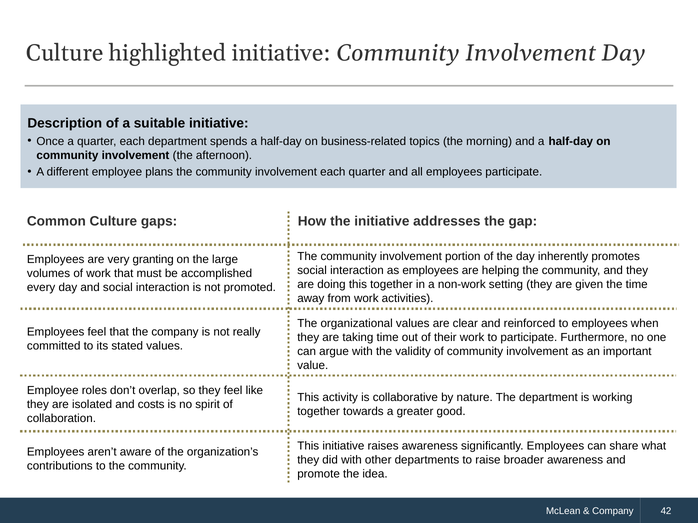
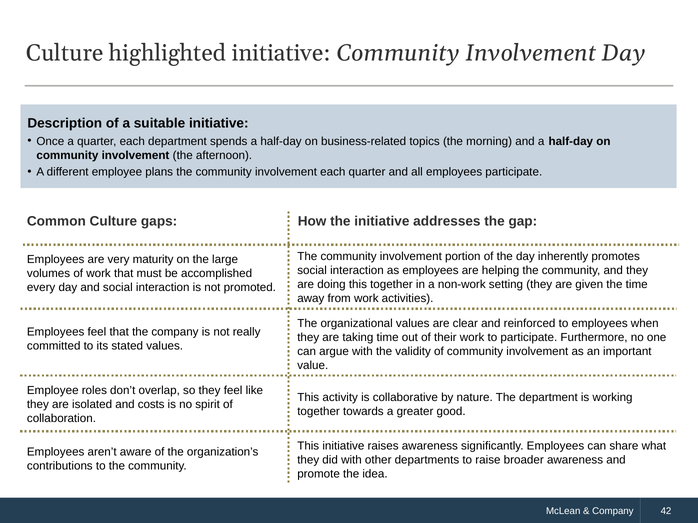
granting: granting -> maturity
